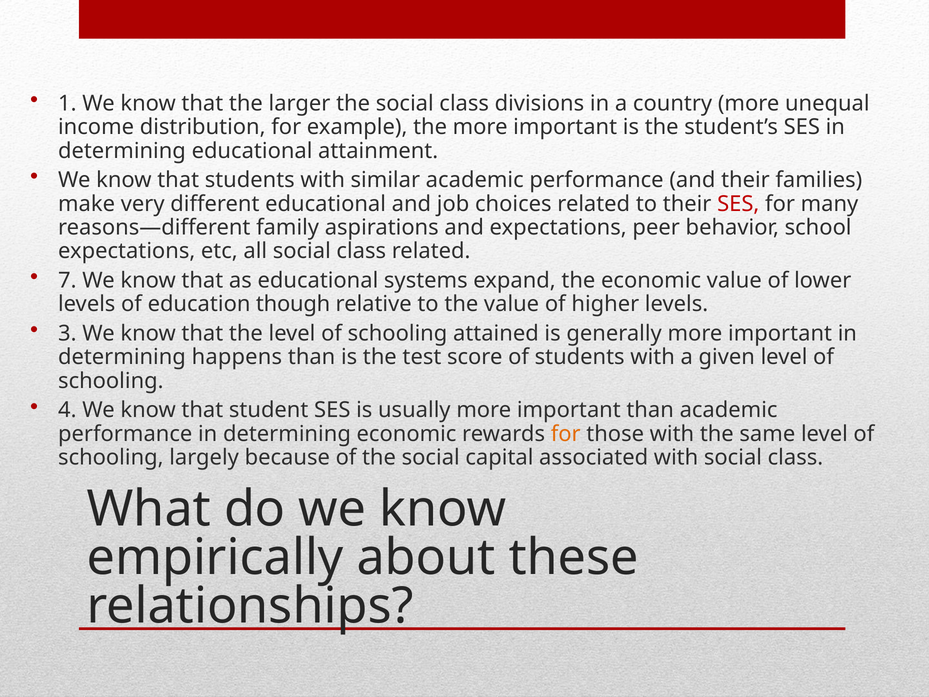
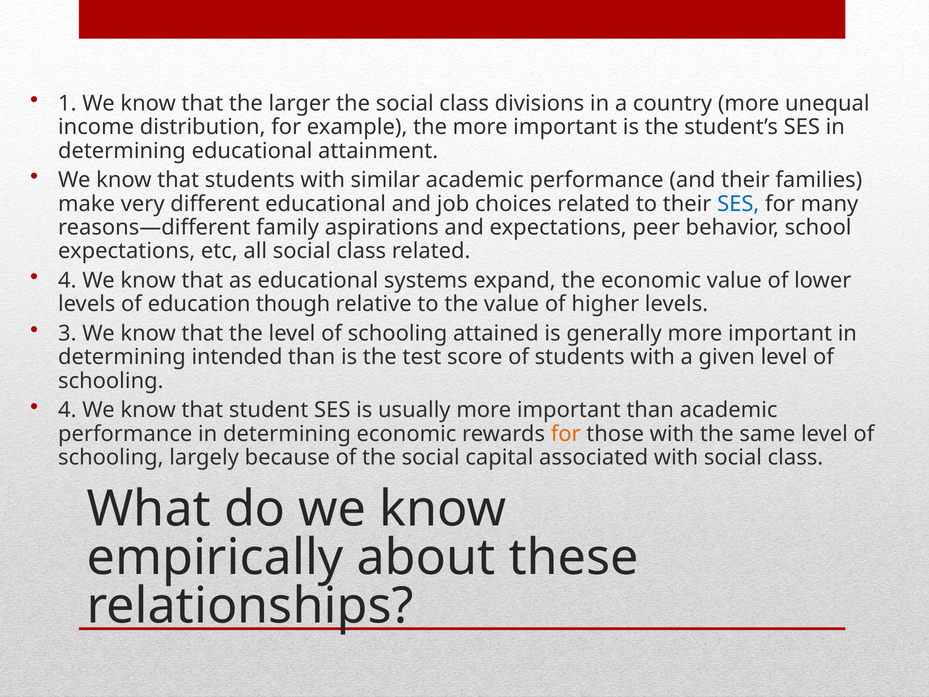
SES at (738, 204) colour: red -> blue
7 at (67, 280): 7 -> 4
happens: happens -> intended
